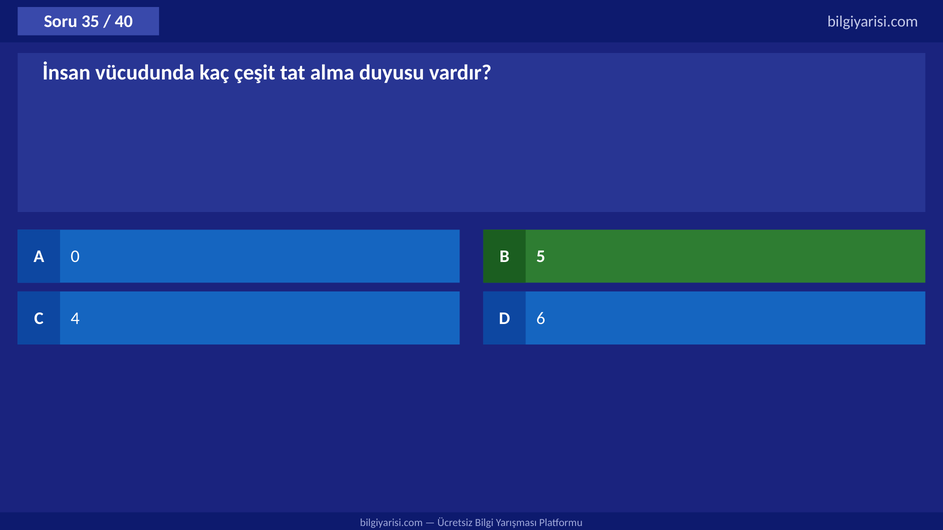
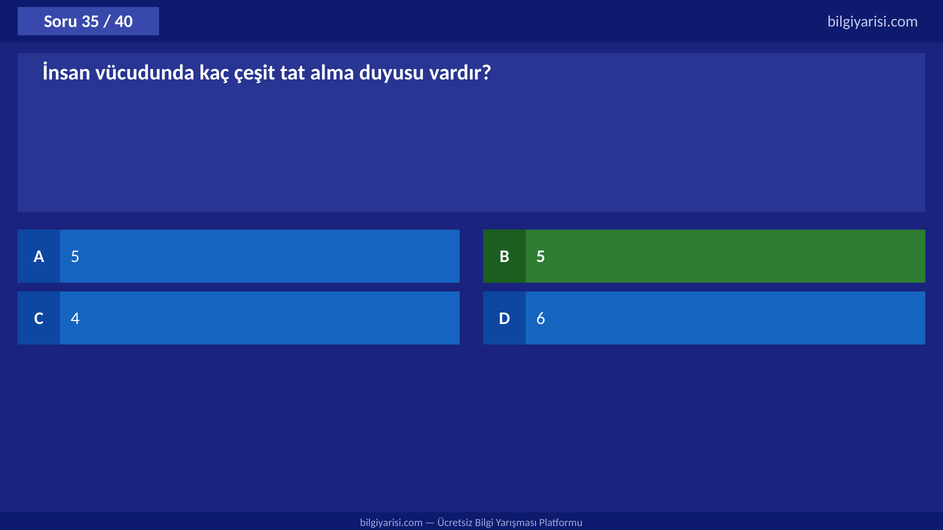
A 0: 0 -> 5
